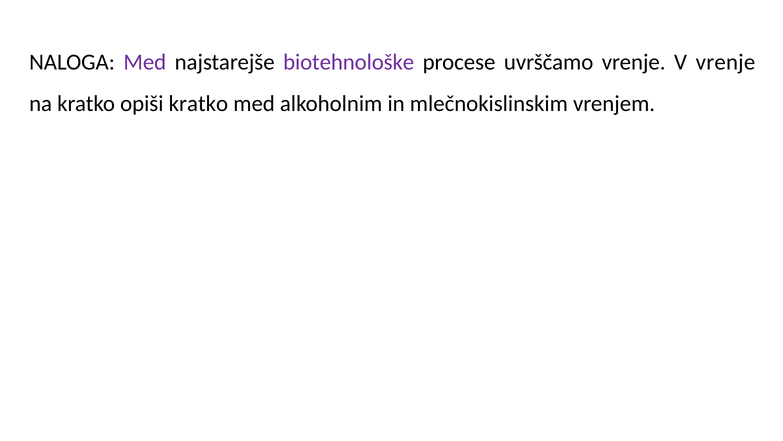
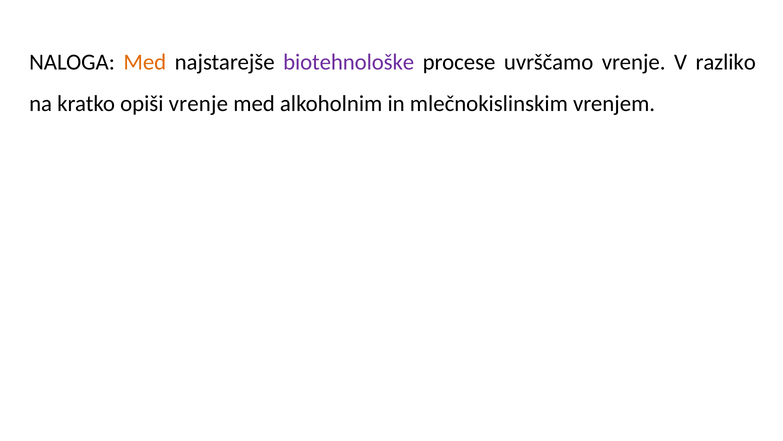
Med at (145, 62) colour: purple -> orange
V vrenje: vrenje -> razliko
opiši kratko: kratko -> vrenje
